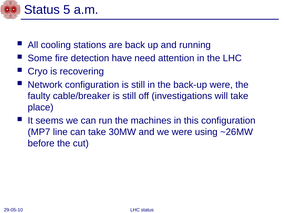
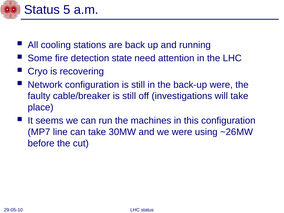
have: have -> state
